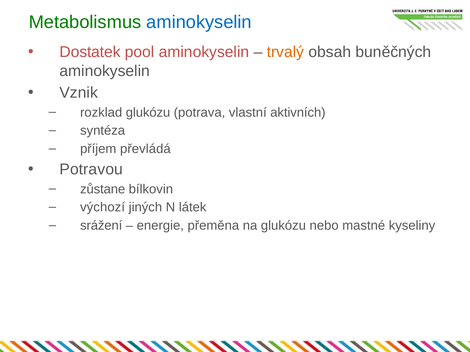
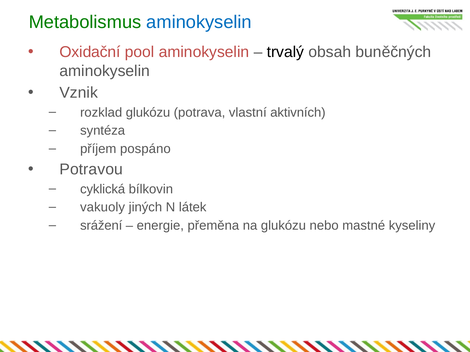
Dostatek: Dostatek -> Oxidační
trvalý colour: orange -> black
převládá: převládá -> pospáno
zůstane: zůstane -> cyklická
výchozí: výchozí -> vakuoly
